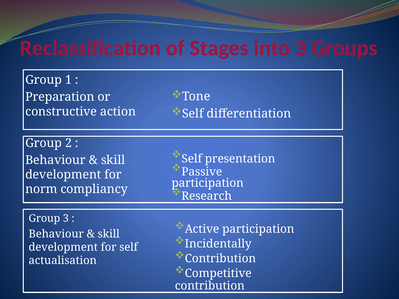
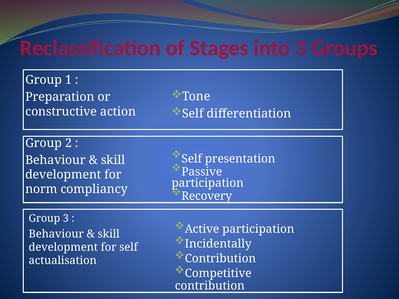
Research: Research -> Recovery
